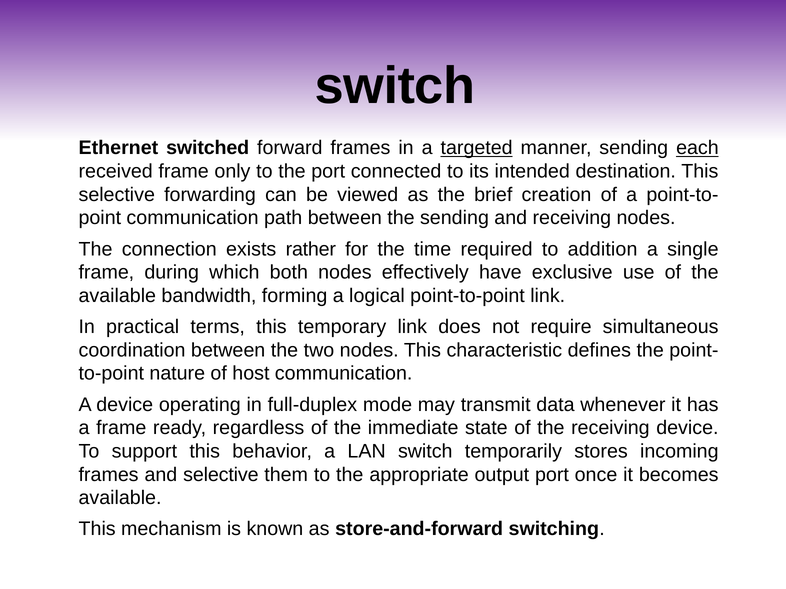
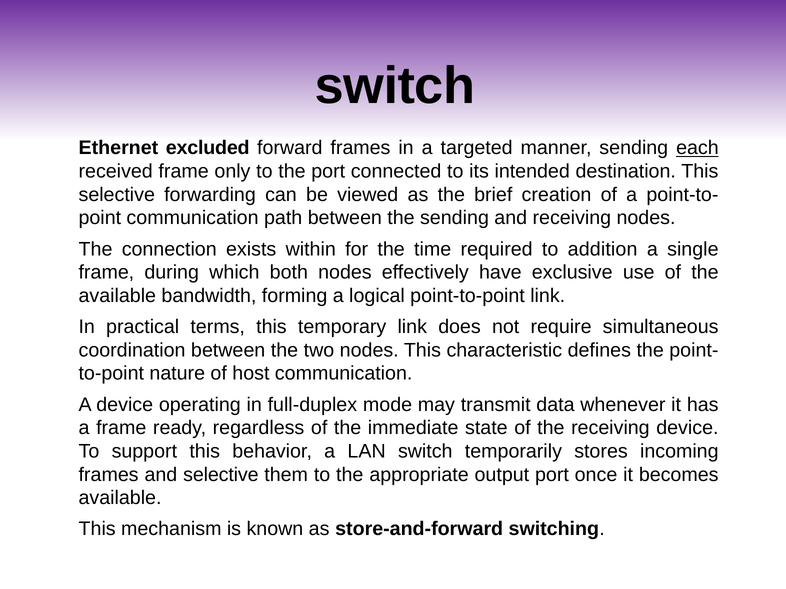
switched: switched -> excluded
targeted underline: present -> none
rather: rather -> within
